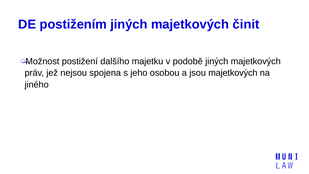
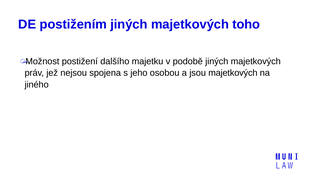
činit: činit -> toho
